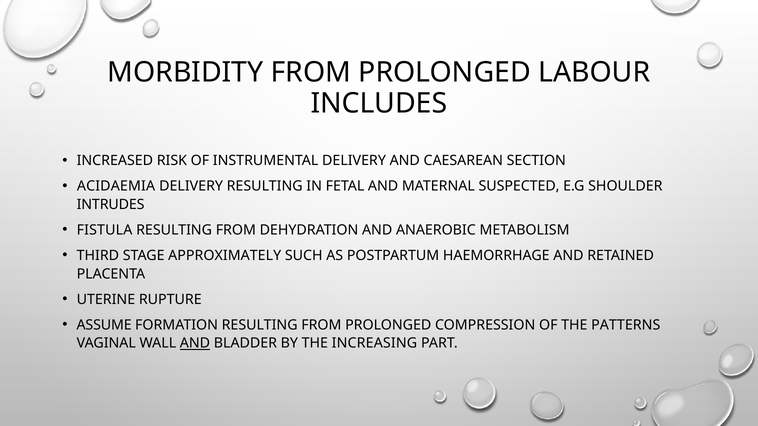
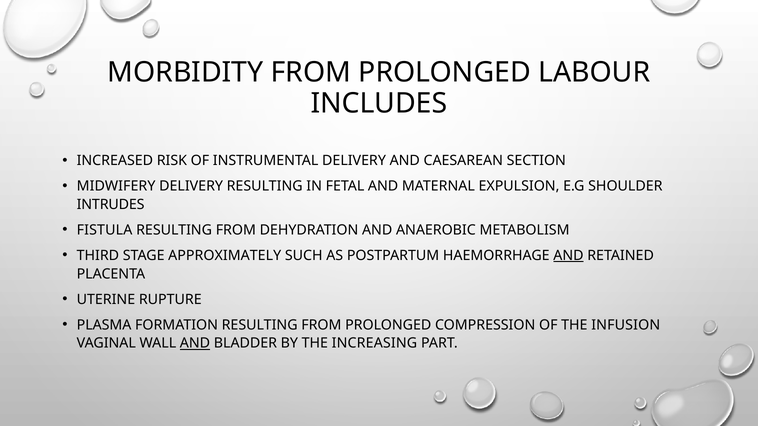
ACIDAEMIA: ACIDAEMIA -> MIDWIFERY
SUSPECTED: SUSPECTED -> EXPULSION
AND at (568, 256) underline: none -> present
ASSUME: ASSUME -> PLASMA
PATTERNS: PATTERNS -> INFUSION
